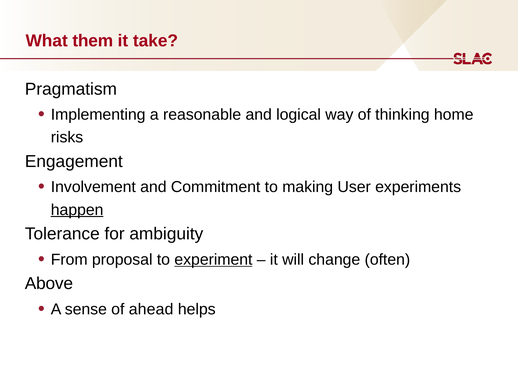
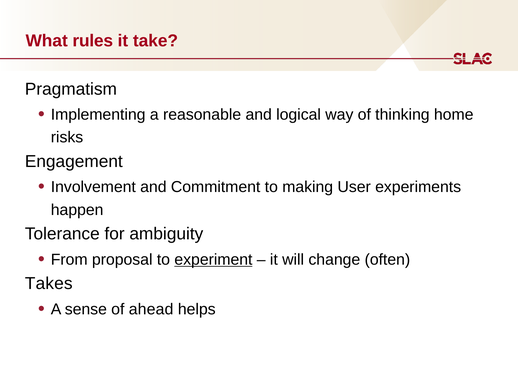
them: them -> rules
happen underline: present -> none
Above: Above -> Takes
